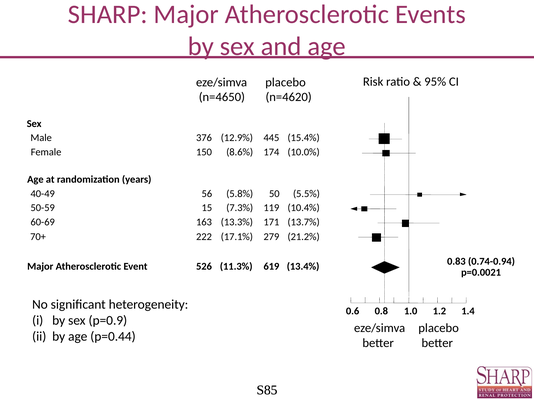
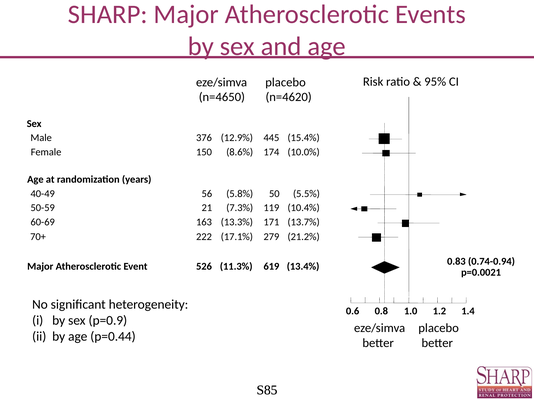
15: 15 -> 21
